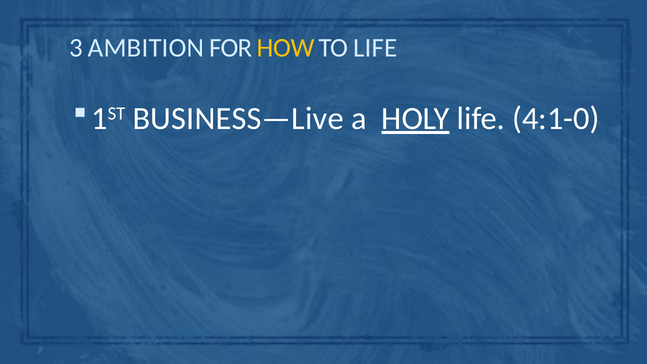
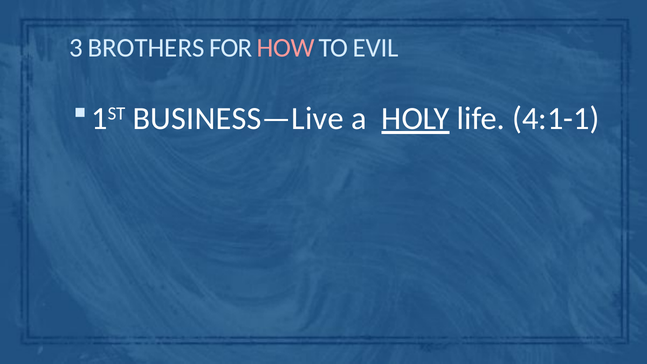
AMBITION: AMBITION -> BROTHERS
HOW colour: yellow -> pink
TO LIFE: LIFE -> EVIL
4:1-0: 4:1-0 -> 4:1-1
